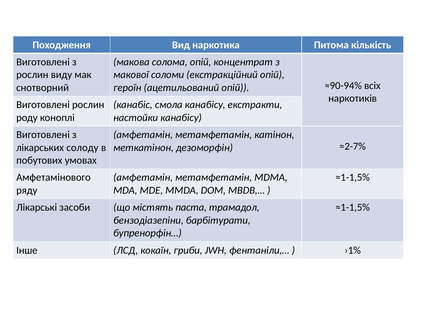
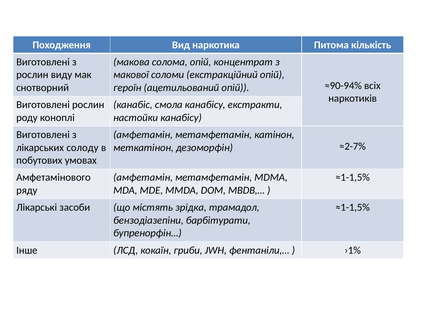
паста: паста -> зрідка
